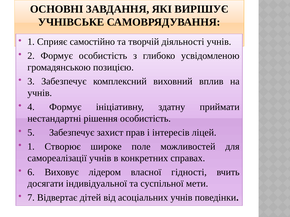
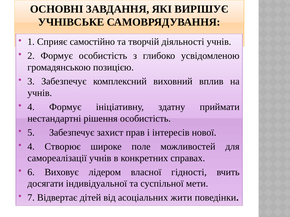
ліцей: ліцей -> нової
1 at (31, 147): 1 -> 4
асоціальних учнів: учнів -> жити
